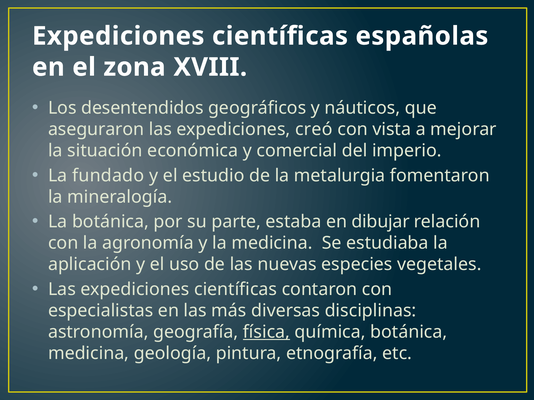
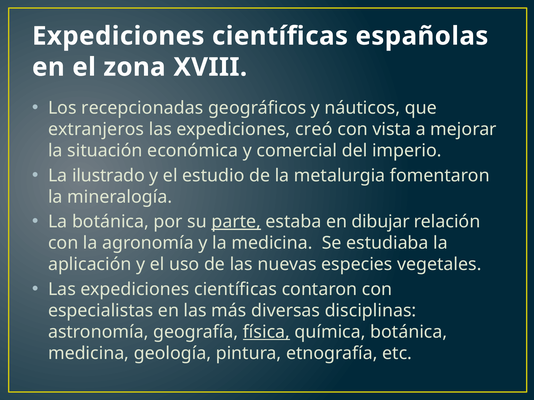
desentendidos: desentendidos -> recepcionadas
aseguraron: aseguraron -> extranjeros
fundado: fundado -> ilustrado
parte underline: none -> present
